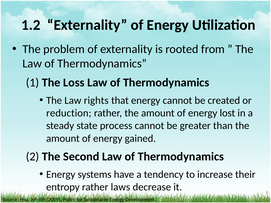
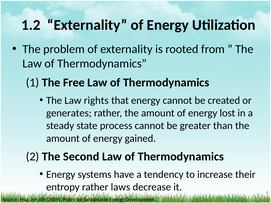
Loss: Loss -> Free
reduction: reduction -> generates
